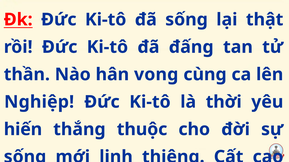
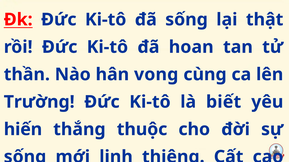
đấng: đấng -> hoan
Nghiệp: Nghiệp -> Trường
thời: thời -> biết
